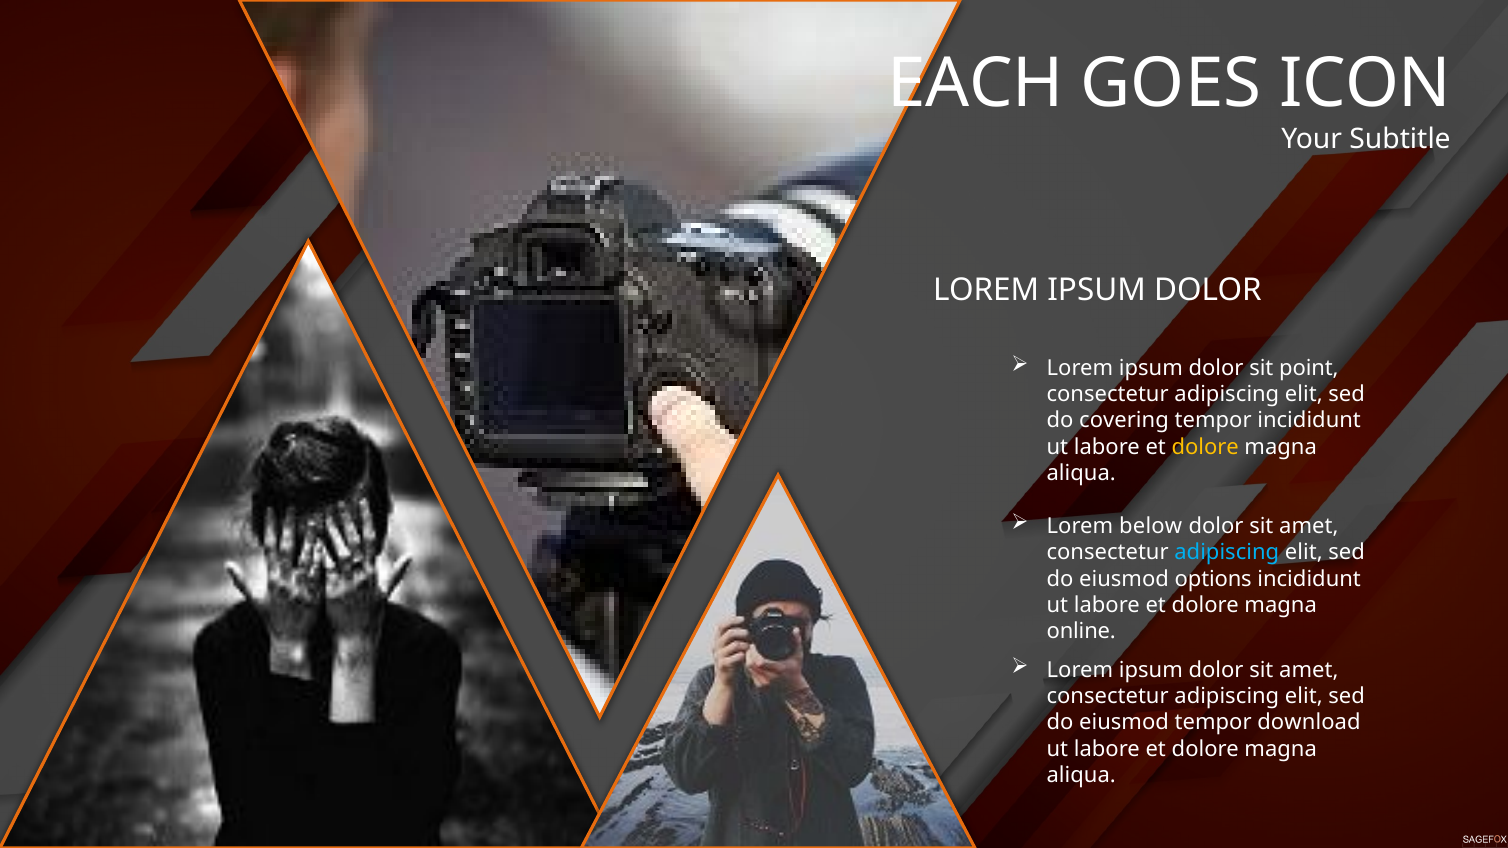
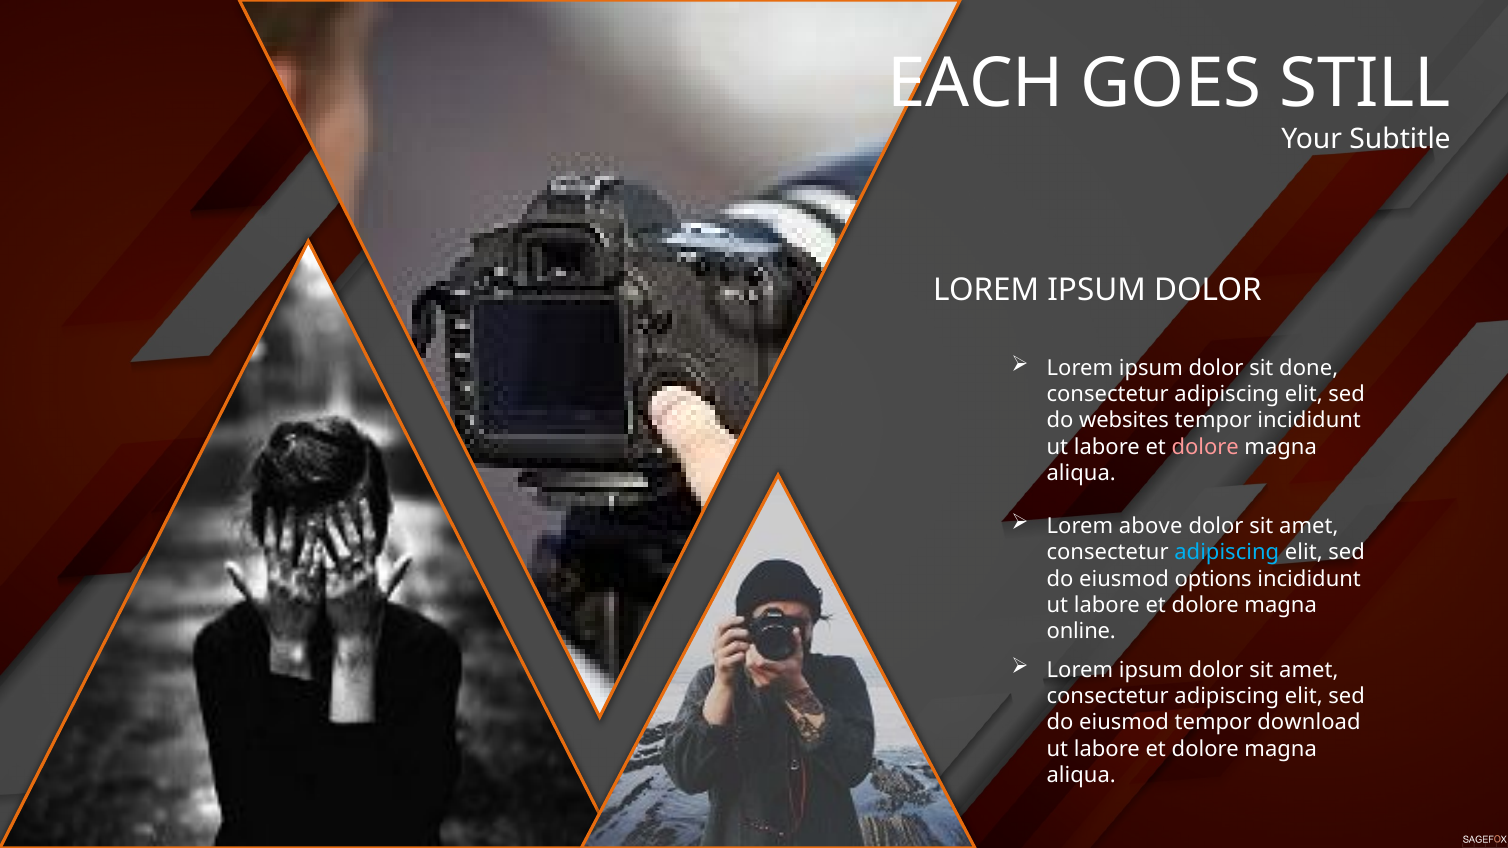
ICON: ICON -> STILL
point: point -> done
covering: covering -> websites
dolore at (1205, 447) colour: yellow -> pink
below: below -> above
